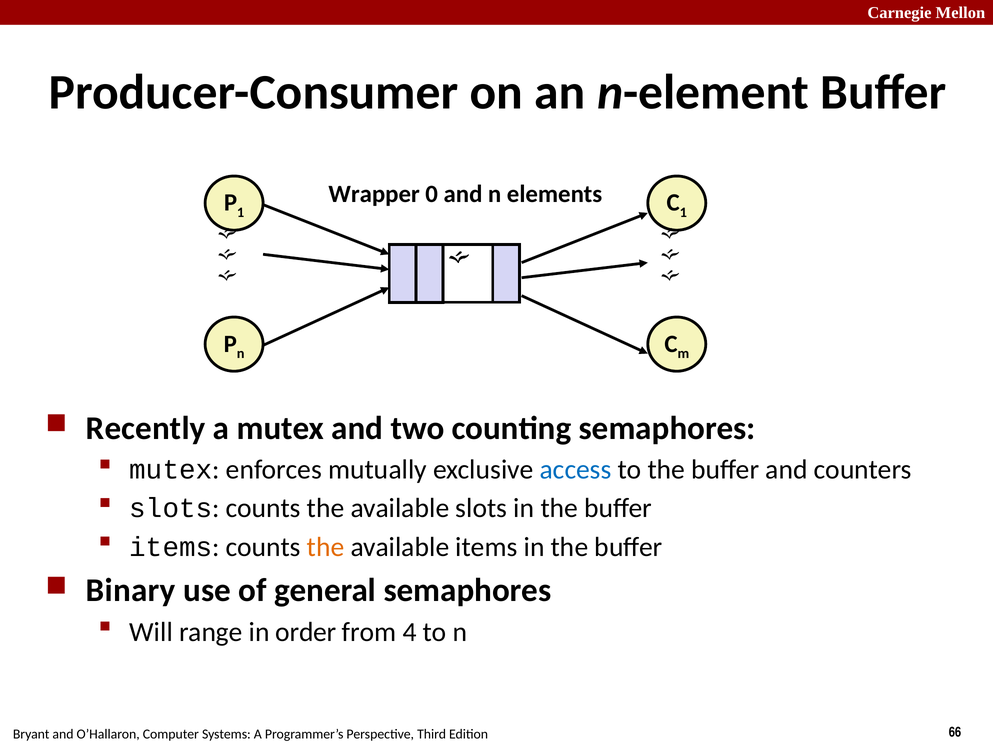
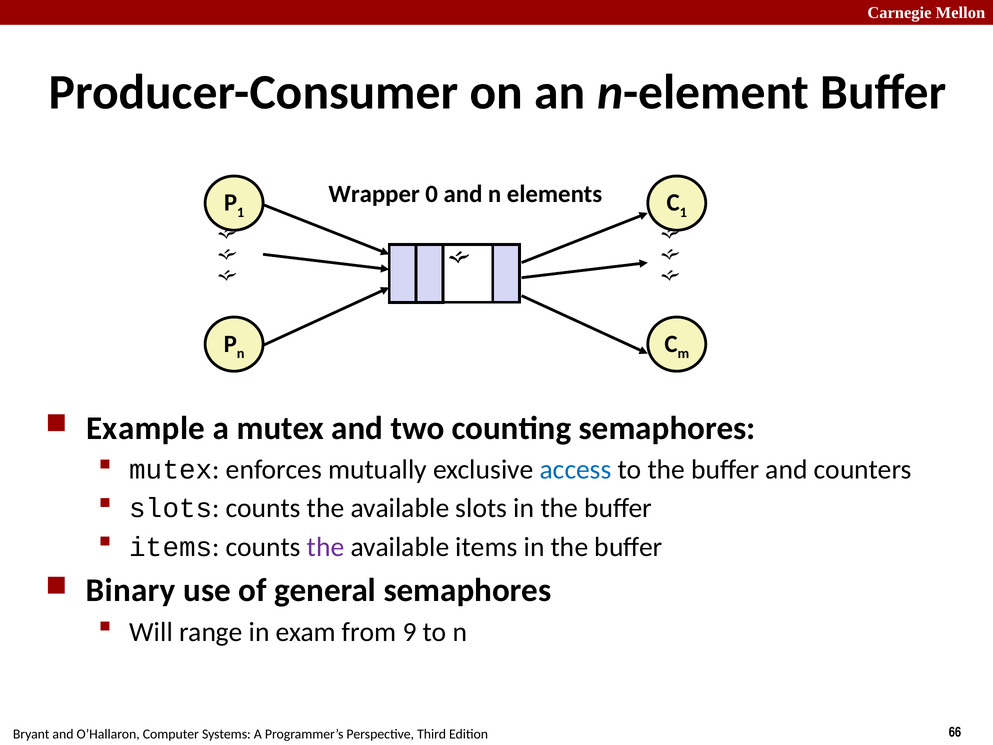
Recently: Recently -> Example
the at (326, 547) colour: orange -> purple
order: order -> exam
4: 4 -> 9
